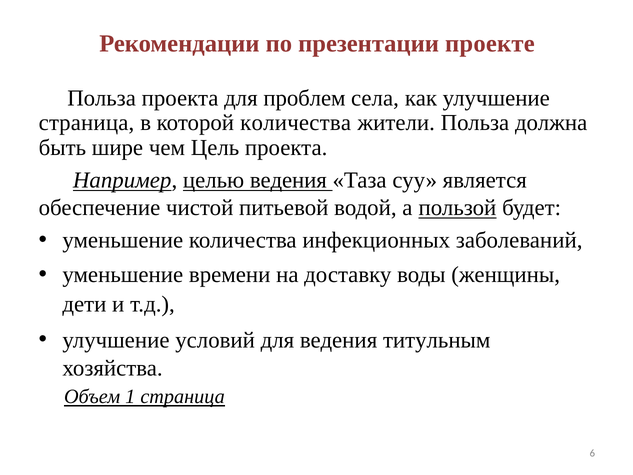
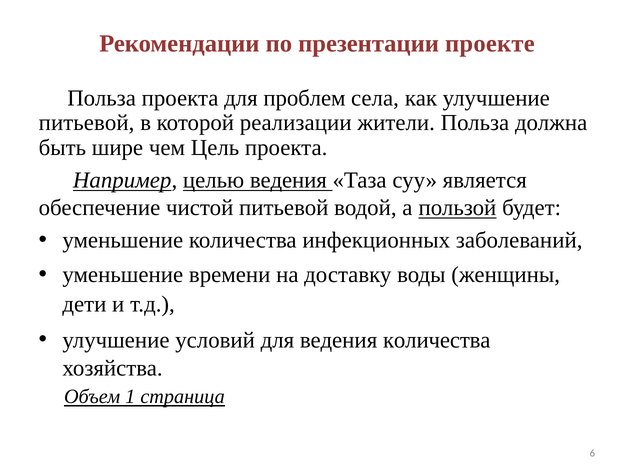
страница at (87, 123): страница -> питьевой
которой количества: количества -> реализации
ведения титульным: титульным -> количества
